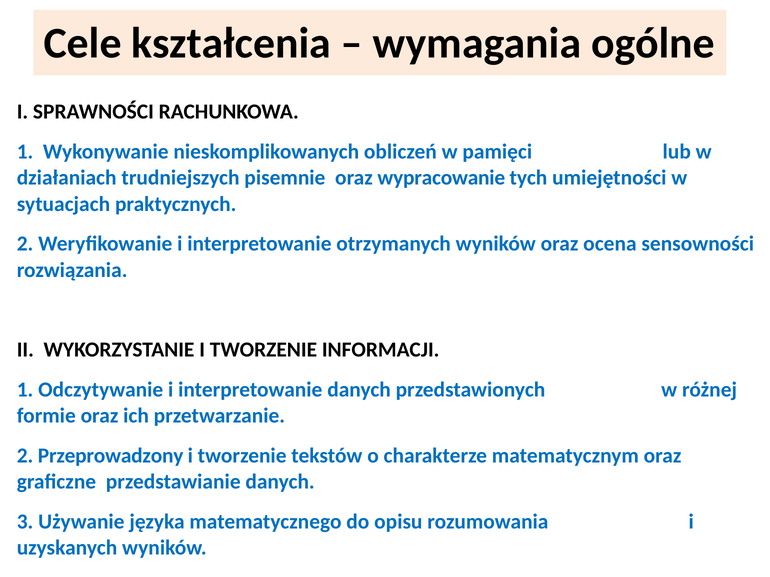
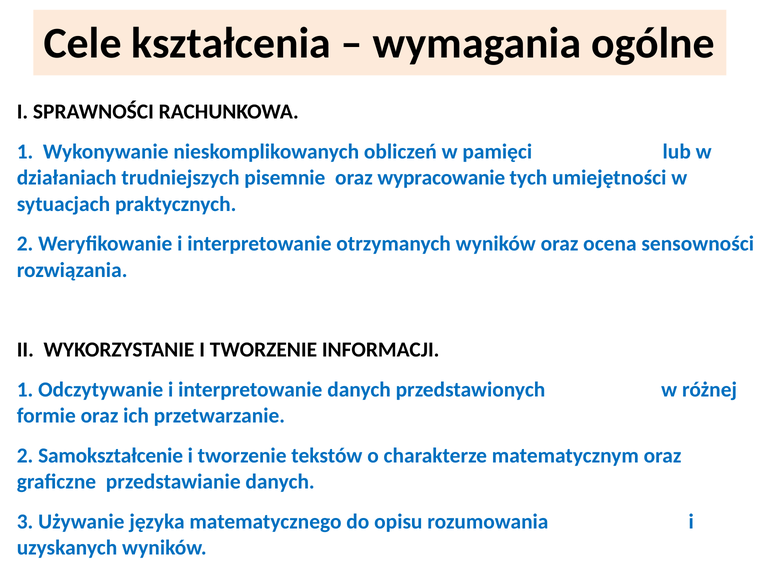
Przeprowadzony: Przeprowadzony -> Samokształcenie
